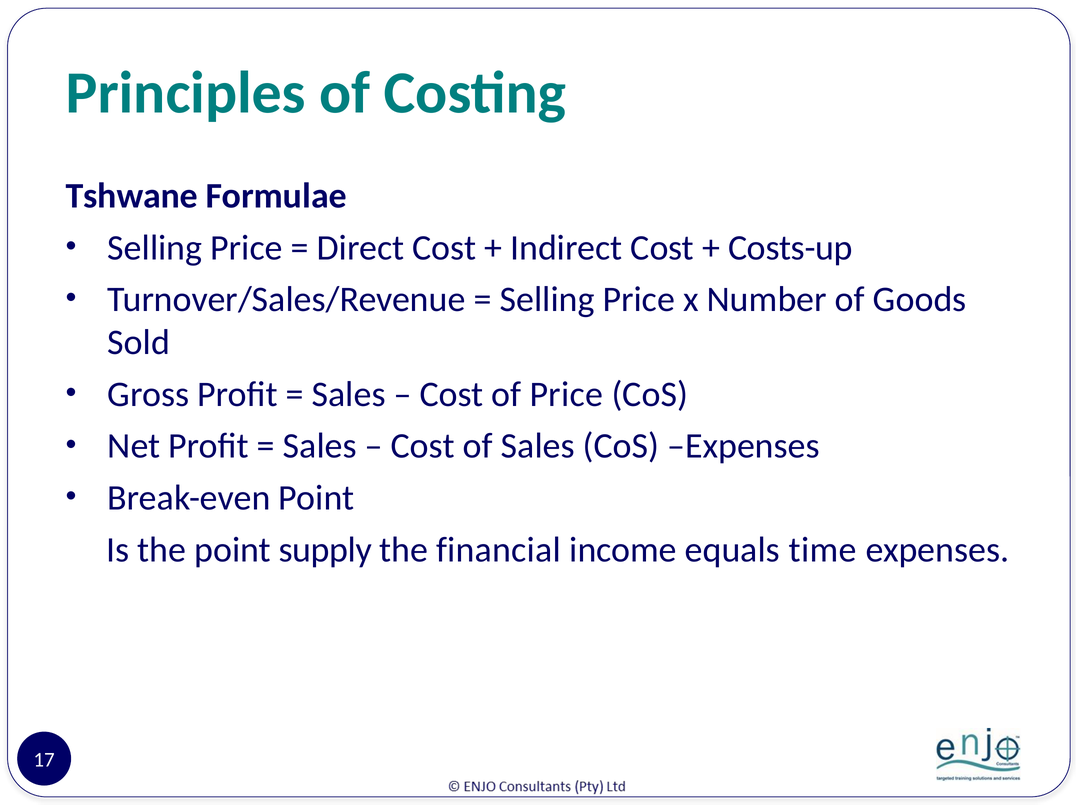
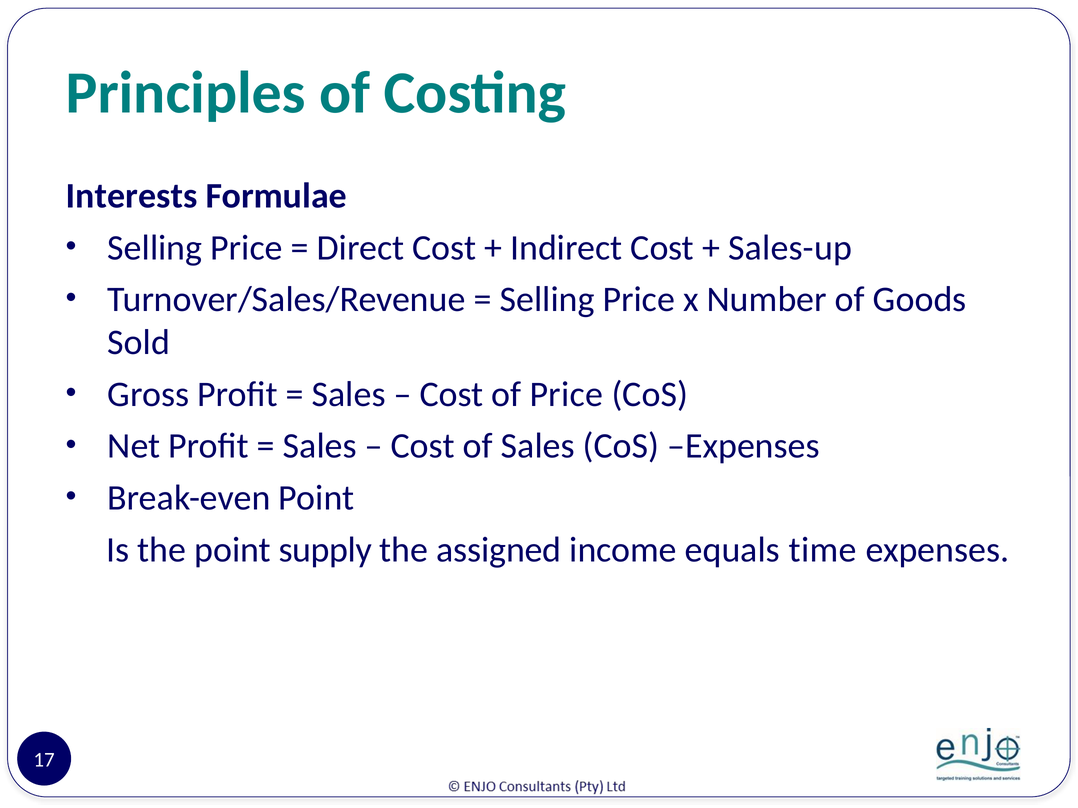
Tshwane: Tshwane -> Interests
Costs-up: Costs-up -> Sales-up
financial: financial -> assigned
